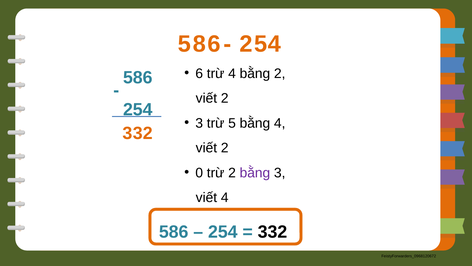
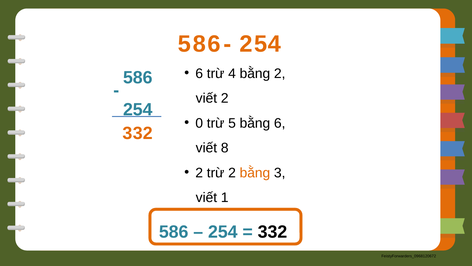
3 at (199, 123): 3 -> 0
bằng 4: 4 -> 6
2 at (225, 148): 2 -> 8
0 at (199, 172): 0 -> 2
bằng at (255, 172) colour: purple -> orange
viết 4: 4 -> 1
